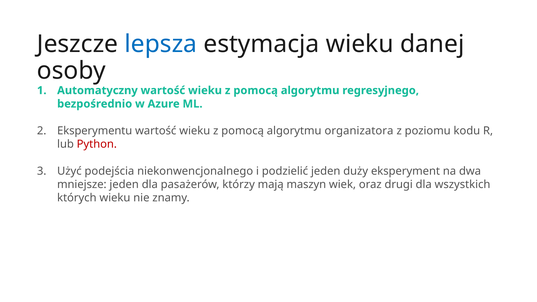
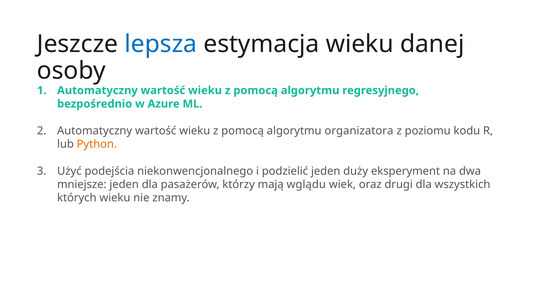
Eksperymentu at (95, 131): Eksperymentu -> Automatyczny
Python colour: red -> orange
maszyn: maszyn -> wglądu
